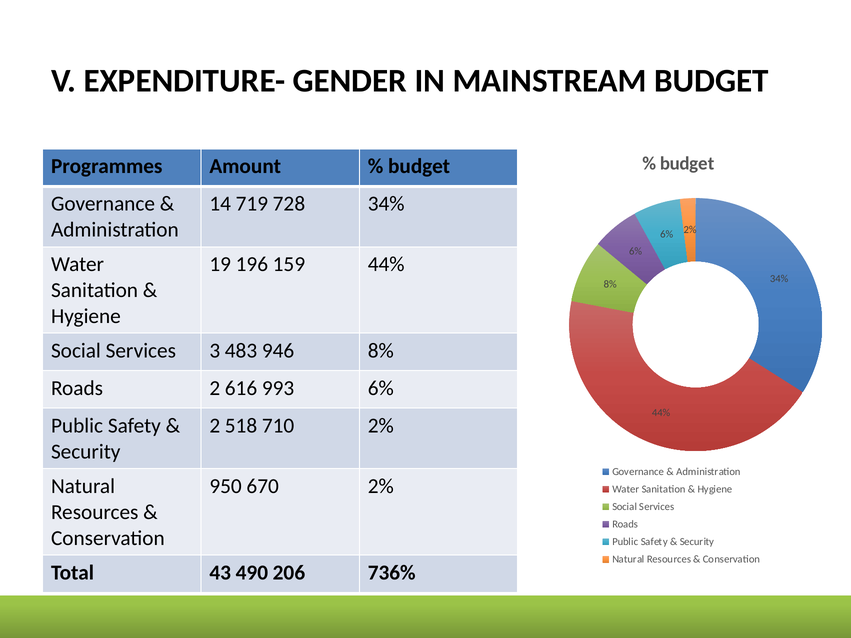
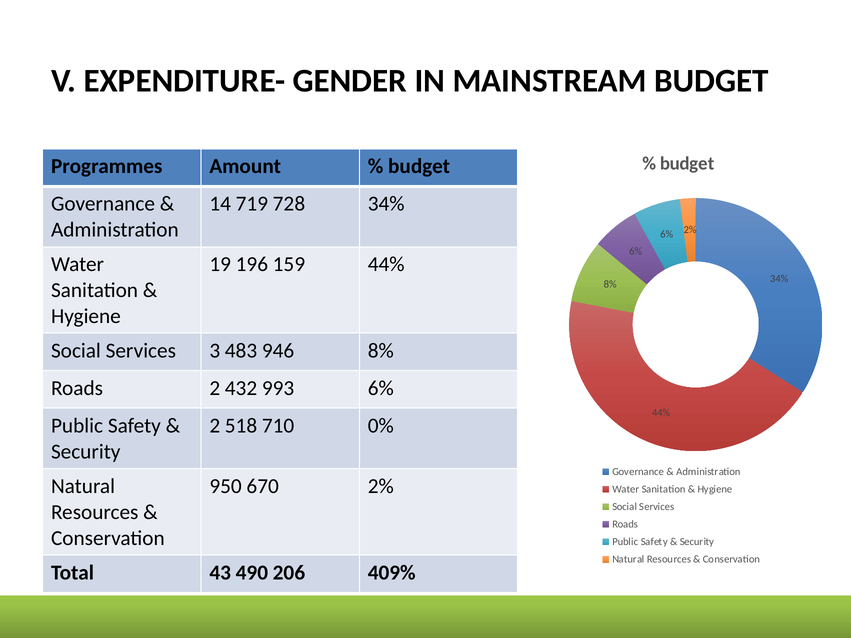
616: 616 -> 432
710 2%: 2% -> 0%
736%: 736% -> 409%
